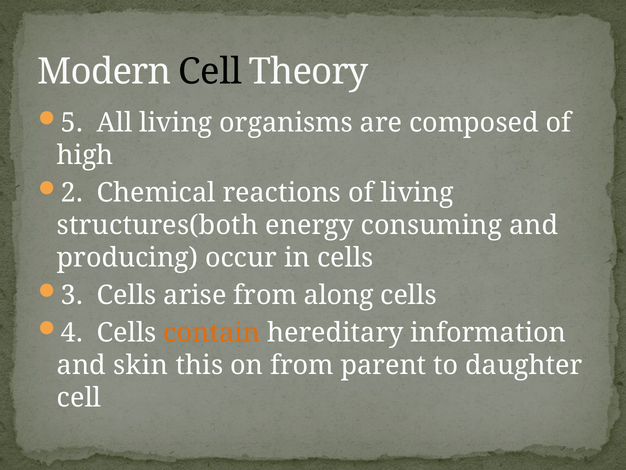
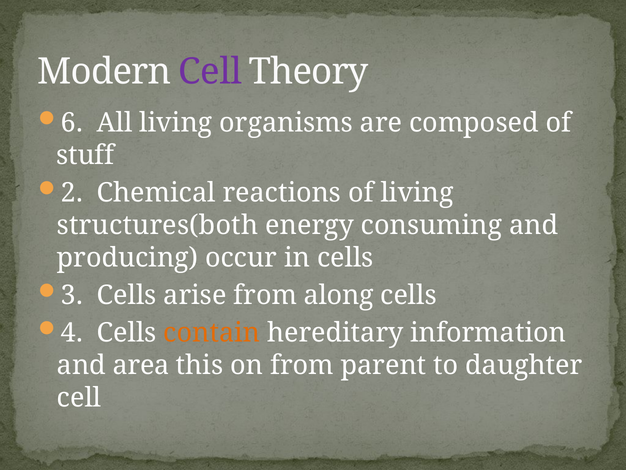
Cell at (210, 71) colour: black -> purple
5: 5 -> 6
high: high -> stuff
skin: skin -> area
